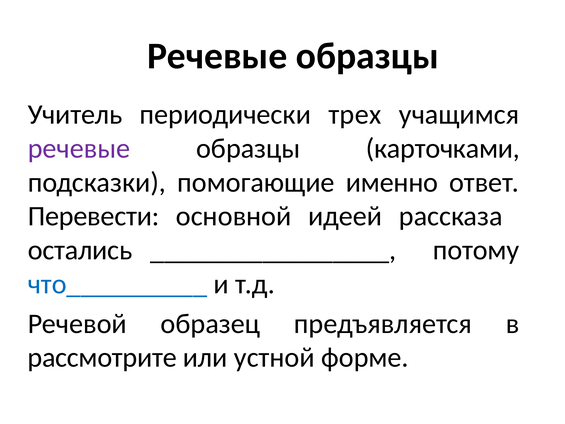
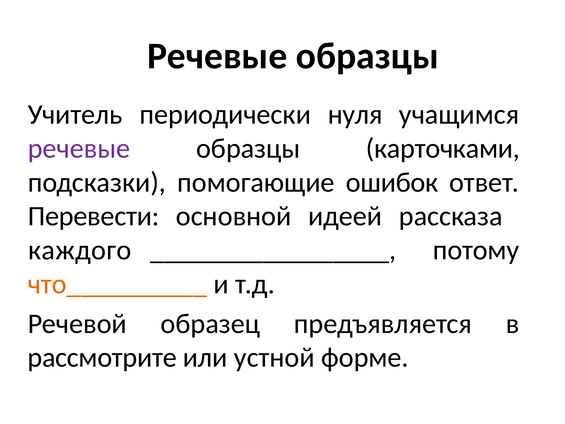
трех: трех -> нуля
именно: именно -> ошибок
остались: остались -> каждого
что__________ colour: blue -> orange
